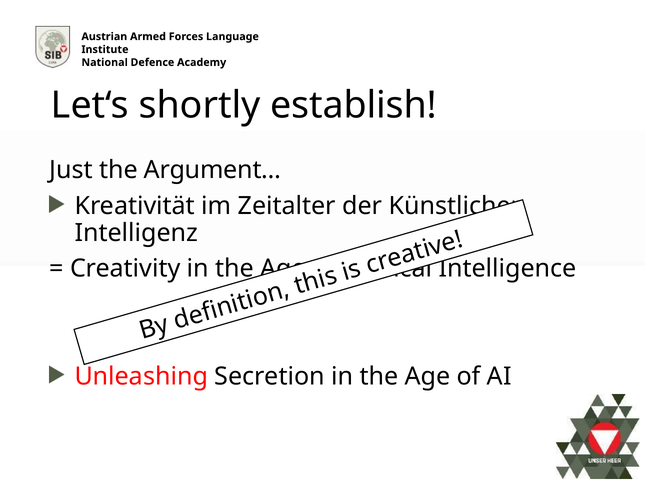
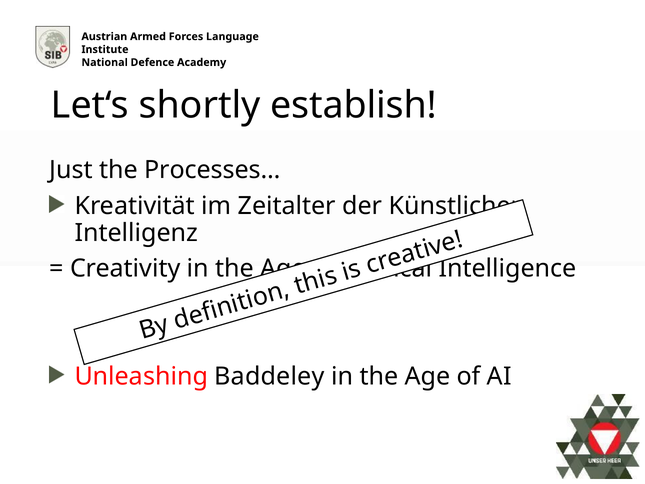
Argument…: Argument… -> Processes…
Secretion: Secretion -> Baddeley
